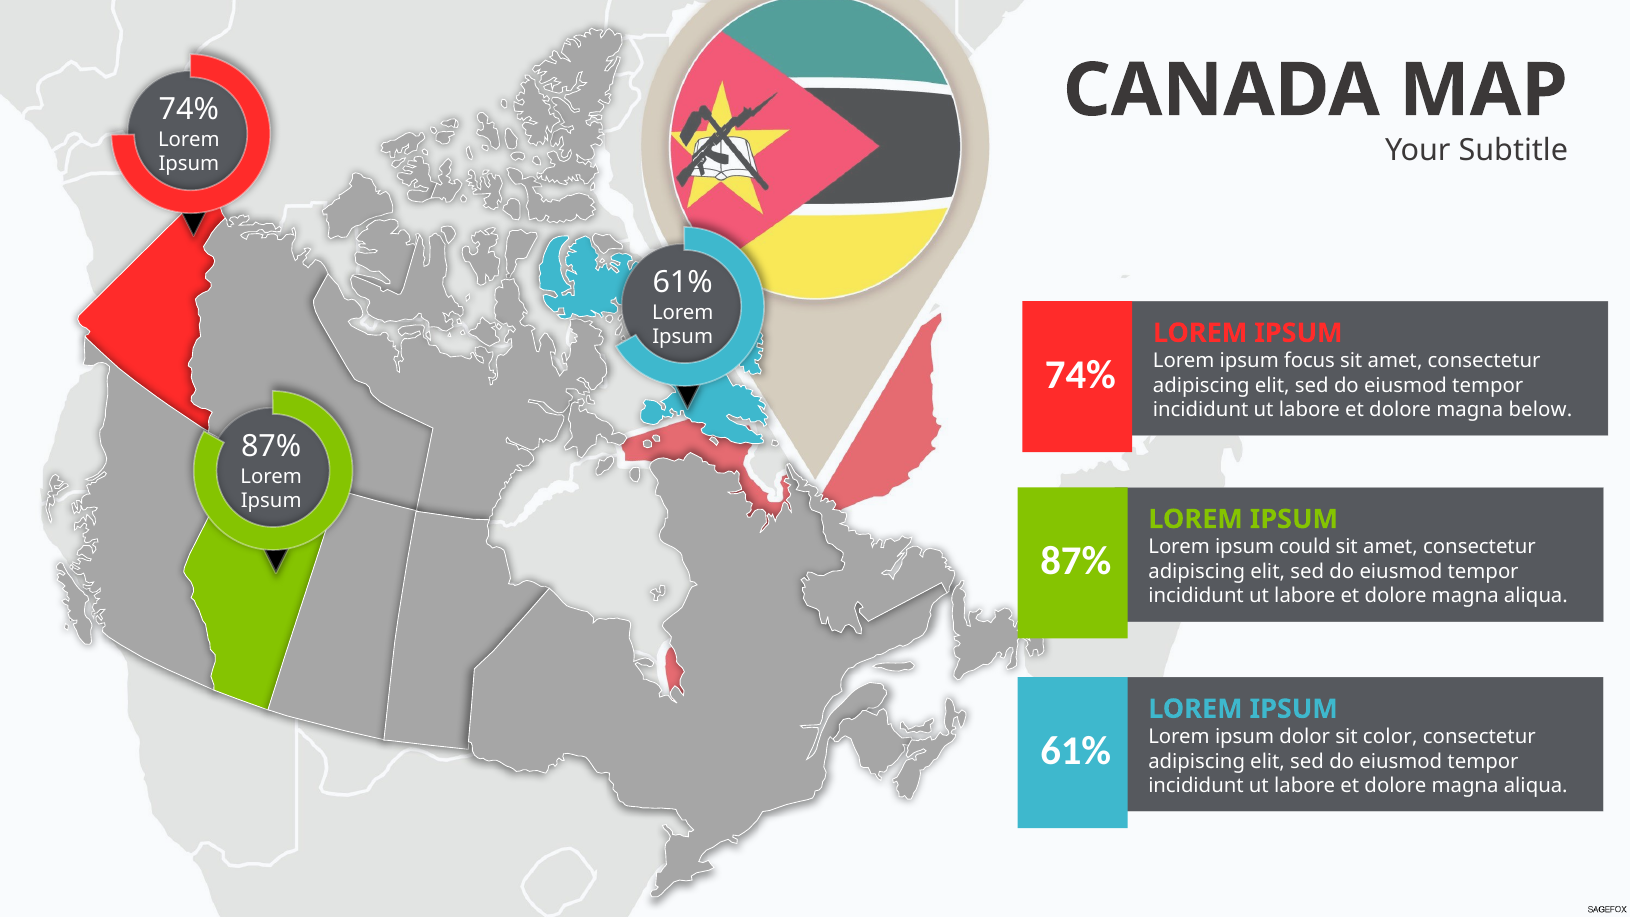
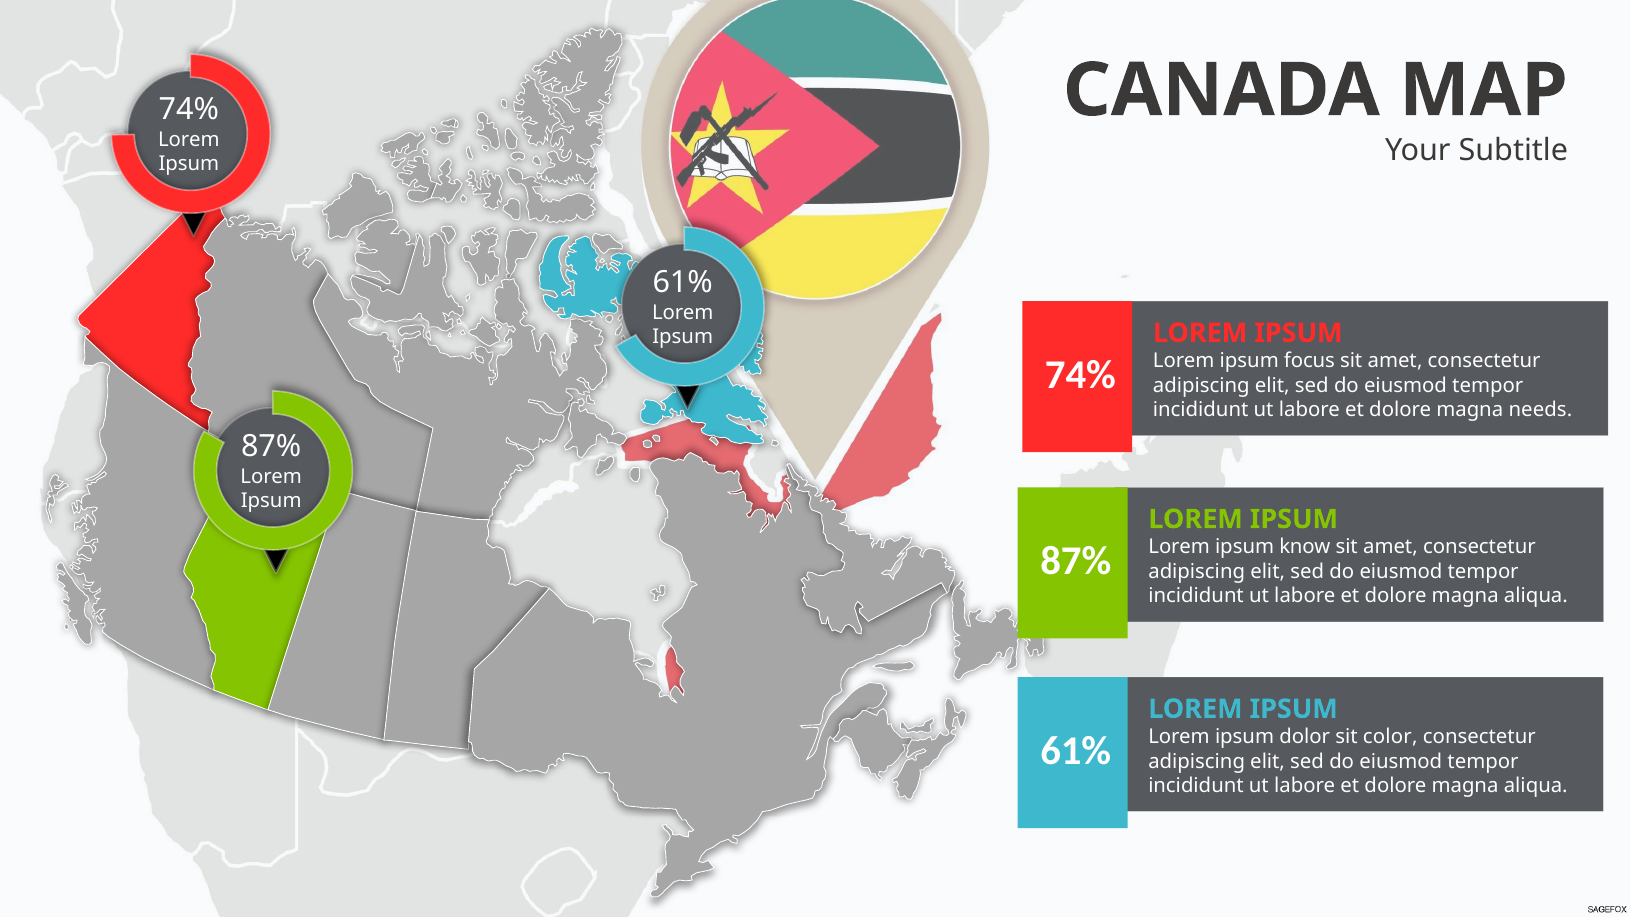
below: below -> needs
could: could -> know
